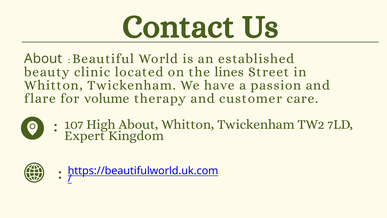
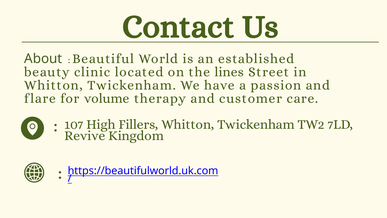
High About: About -> Fillers
Expert: Expert -> Revive
